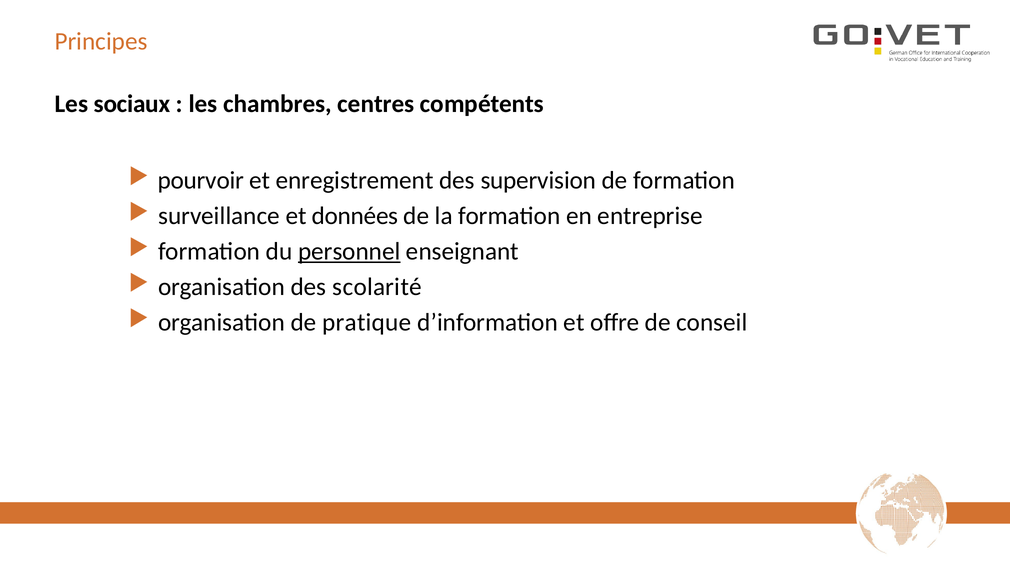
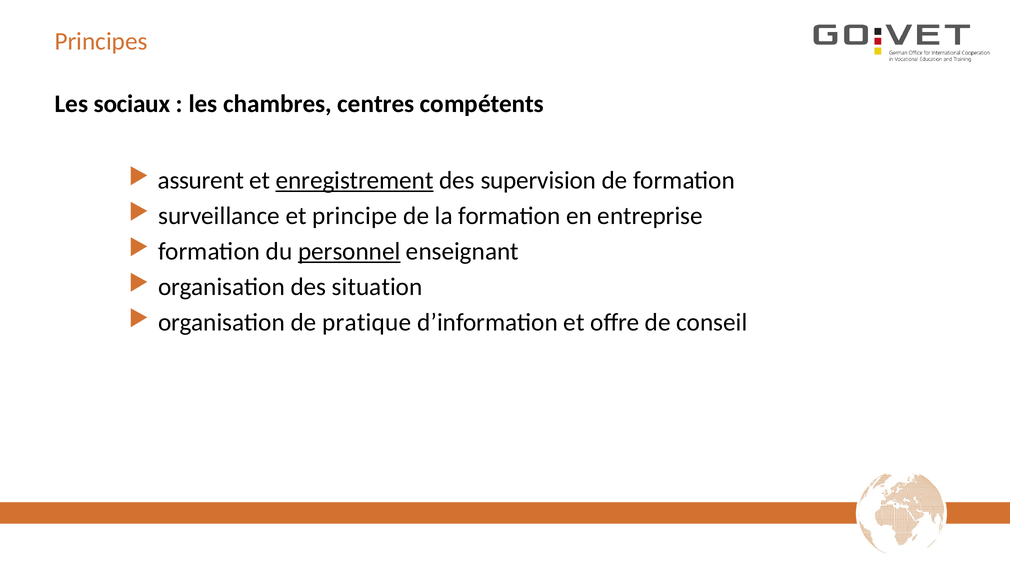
pourvoir: pourvoir -> assurent
enregistrement underline: none -> present
données: données -> principe
scolarité: scolarité -> situation
